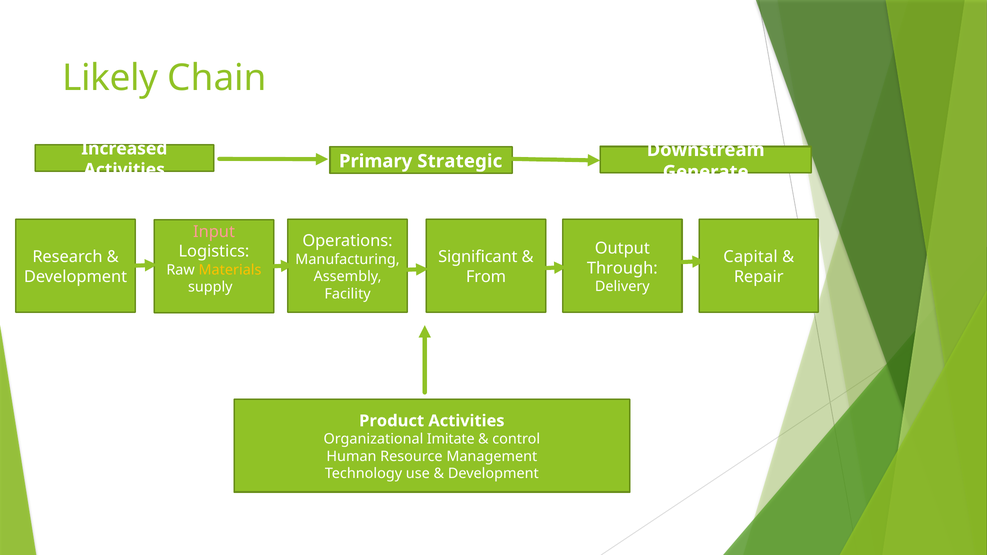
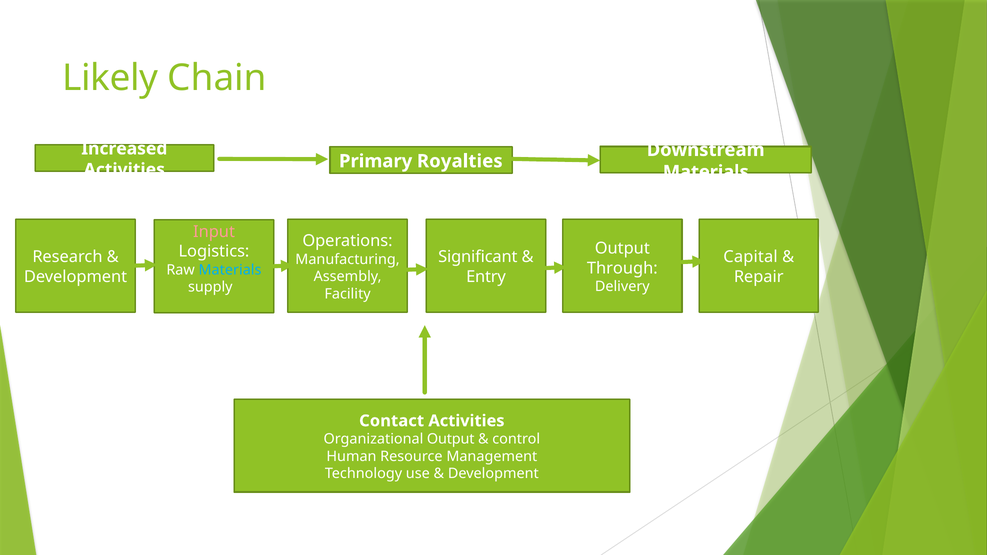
Strategic: Strategic -> Royalties
Generate at (706, 172): Generate -> Materials
Materials at (230, 270) colour: yellow -> light blue
From: From -> Entry
Product: Product -> Contact
Organizational Imitate: Imitate -> Output
